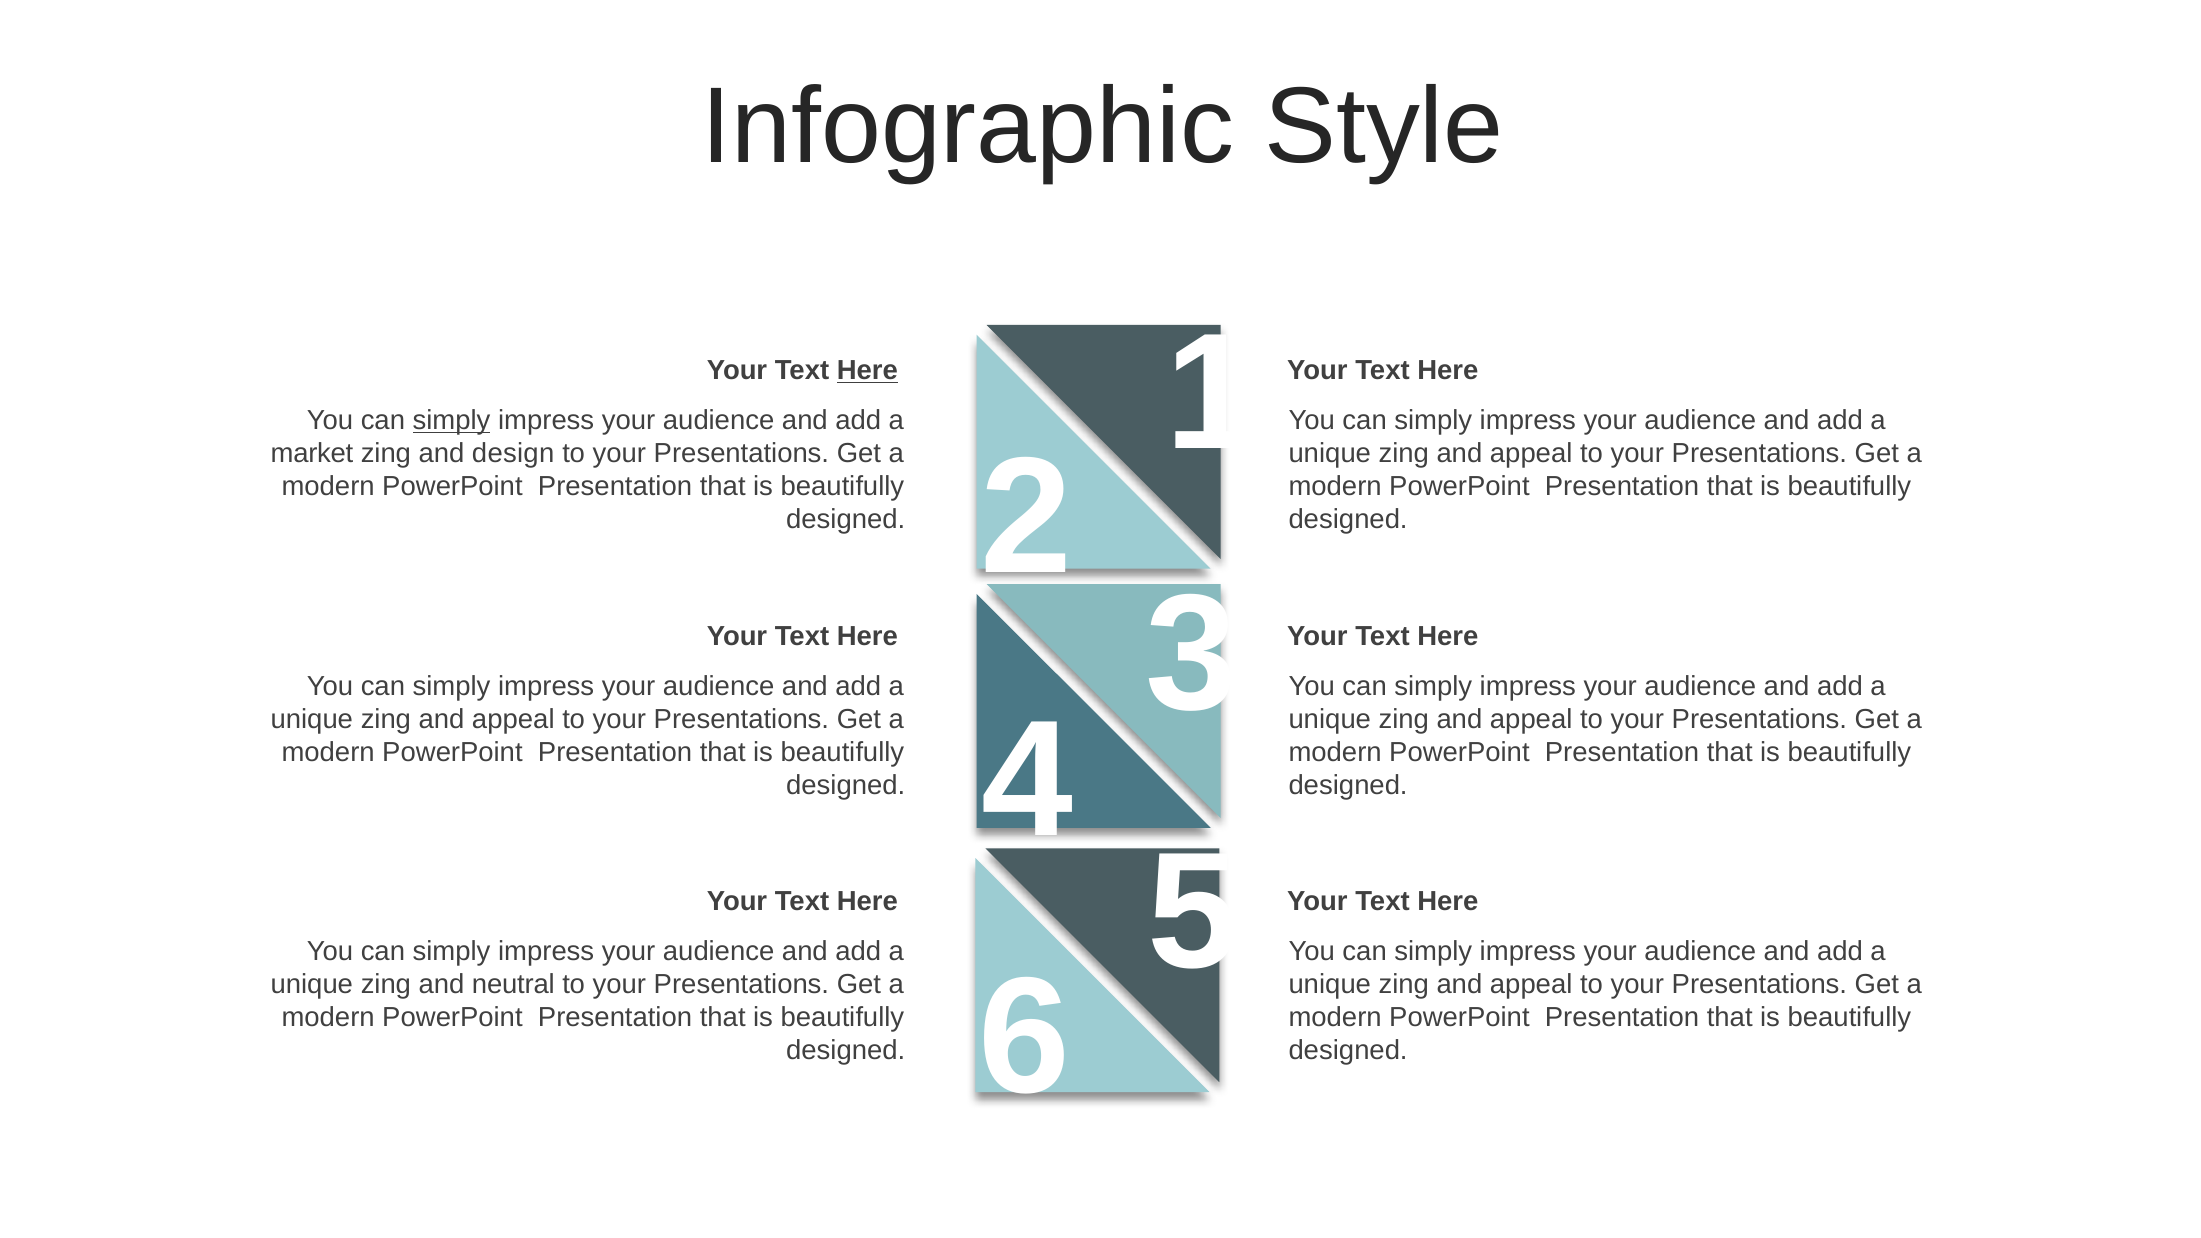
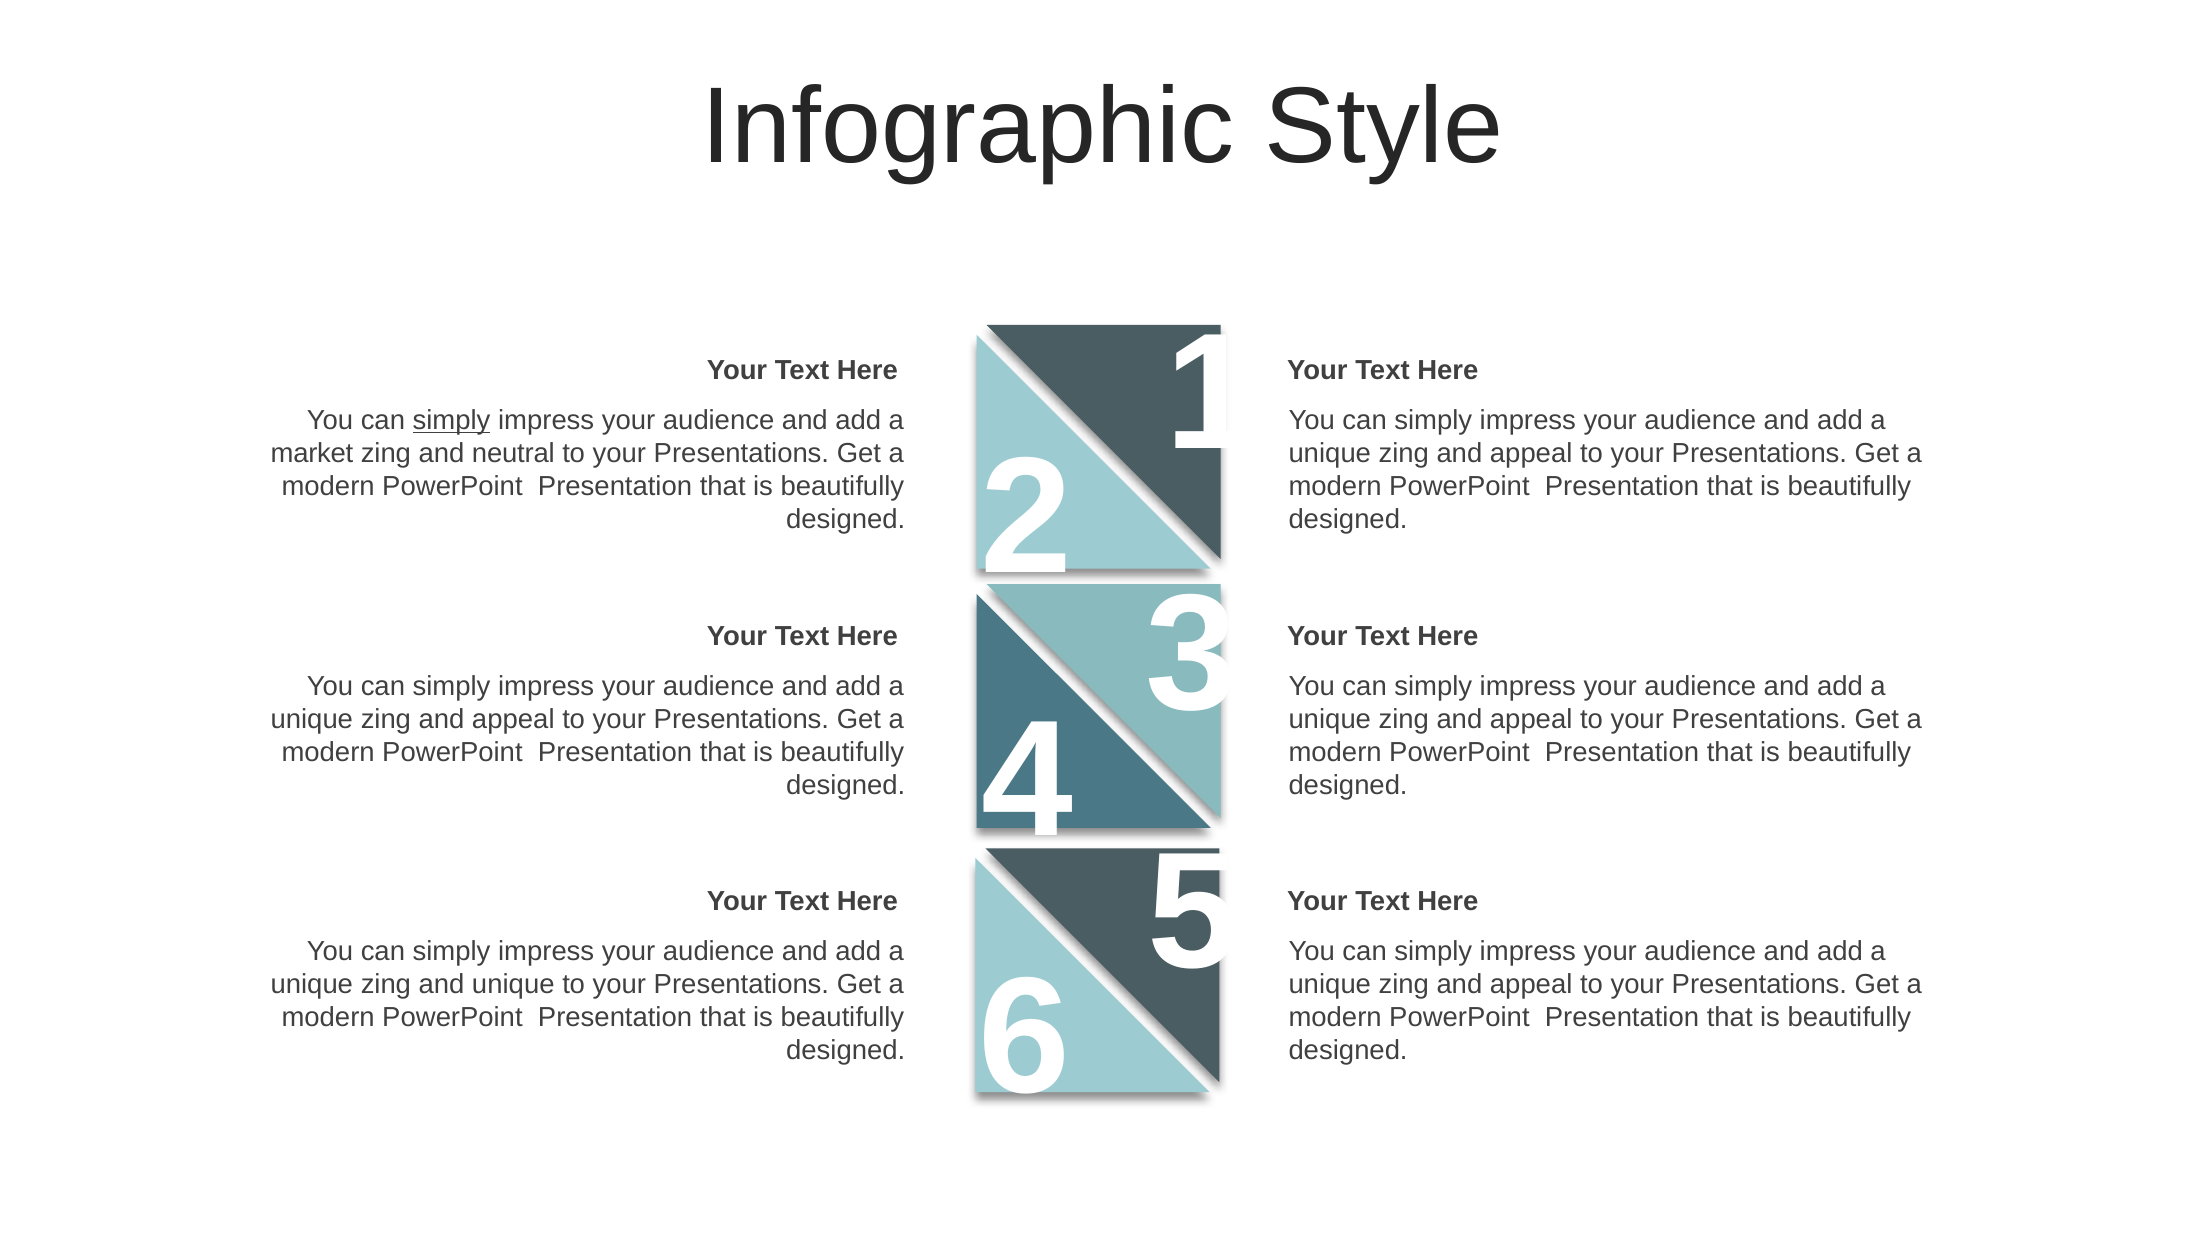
Here at (867, 371) underline: present -> none
design: design -> neutral
and neutral: neutral -> unique
